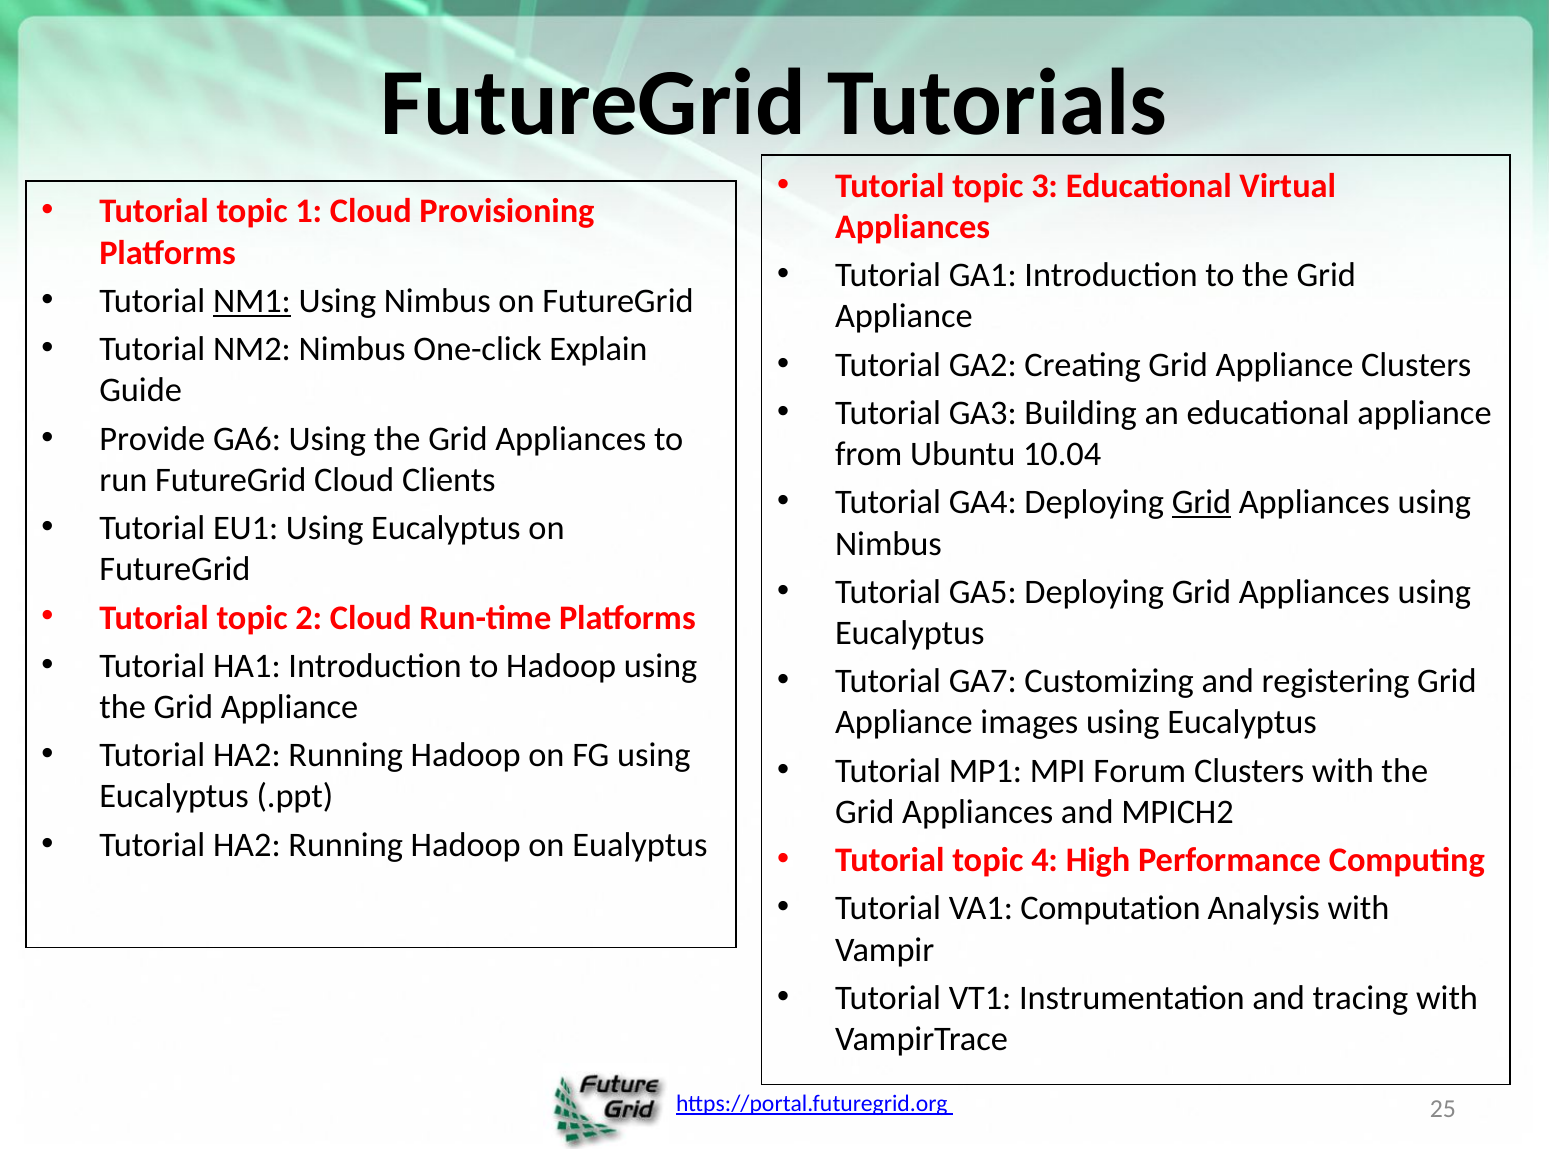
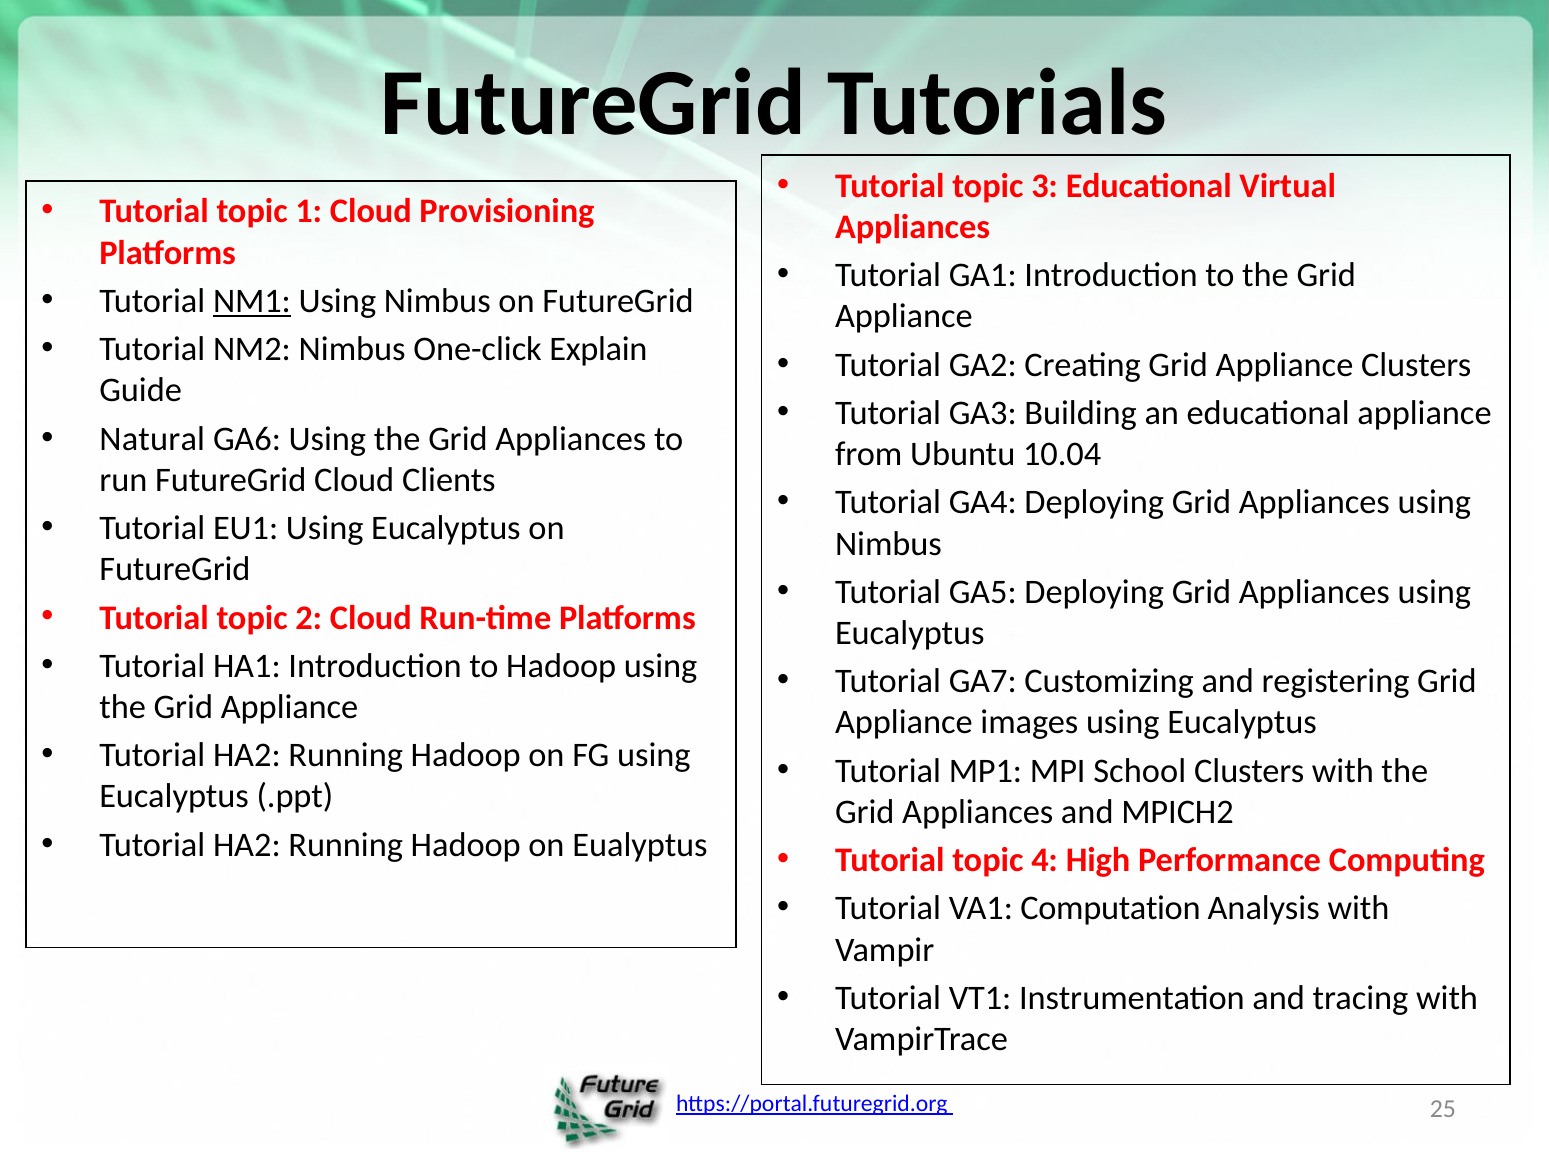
Provide: Provide -> Natural
Grid at (1201, 502) underline: present -> none
Forum: Forum -> School
